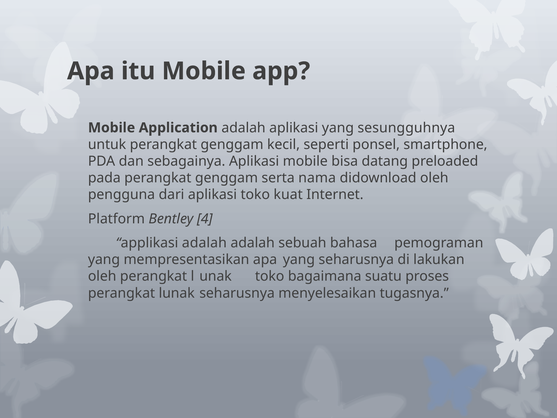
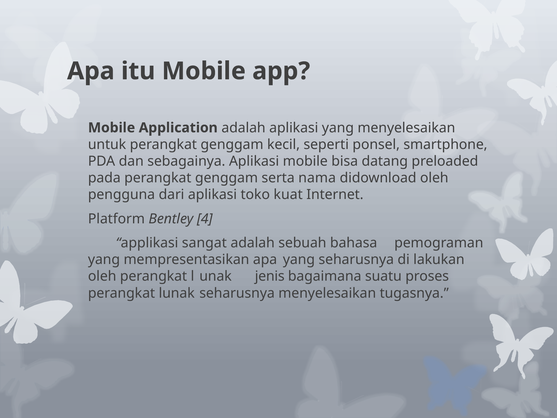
yang sesungguhnya: sesungguhnya -> menyelesaikan
applikasi adalah: adalah -> sangat
unak toko: toko -> jenis
